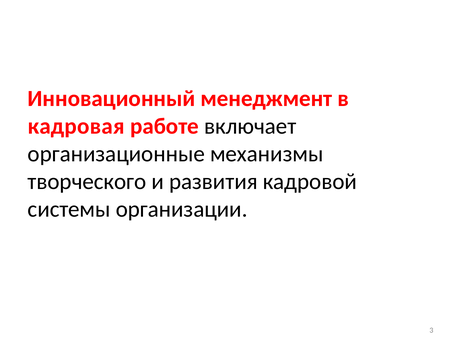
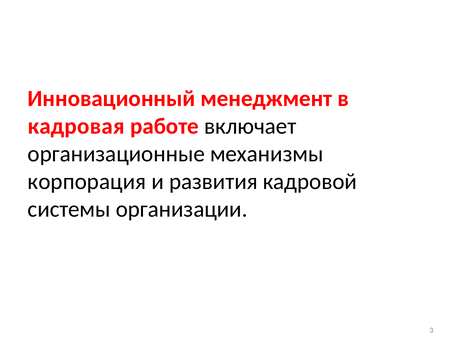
творческого: творческого -> корпорация
